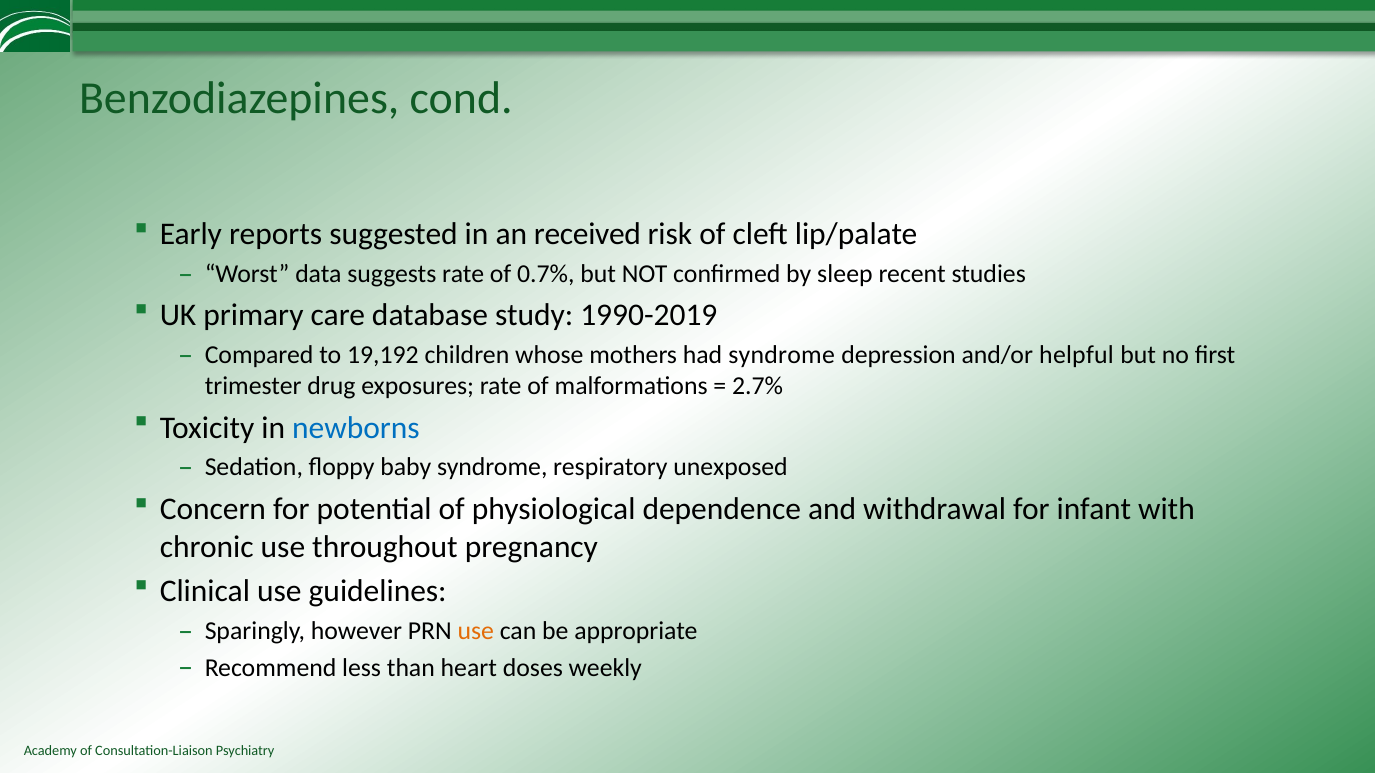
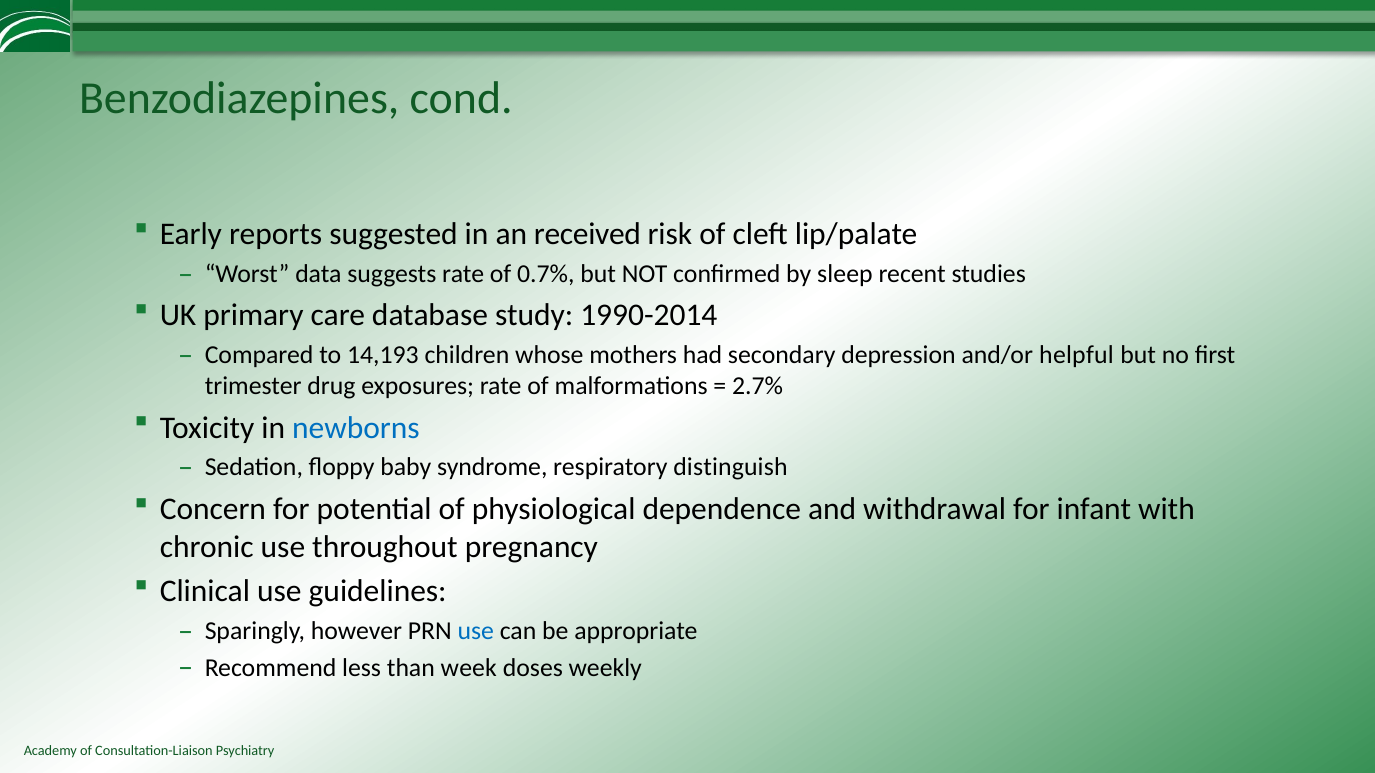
1990-2019: 1990-2019 -> 1990-2014
19,192: 19,192 -> 14,193
had syndrome: syndrome -> secondary
unexposed: unexposed -> distinguish
use at (476, 631) colour: orange -> blue
heart: heart -> week
